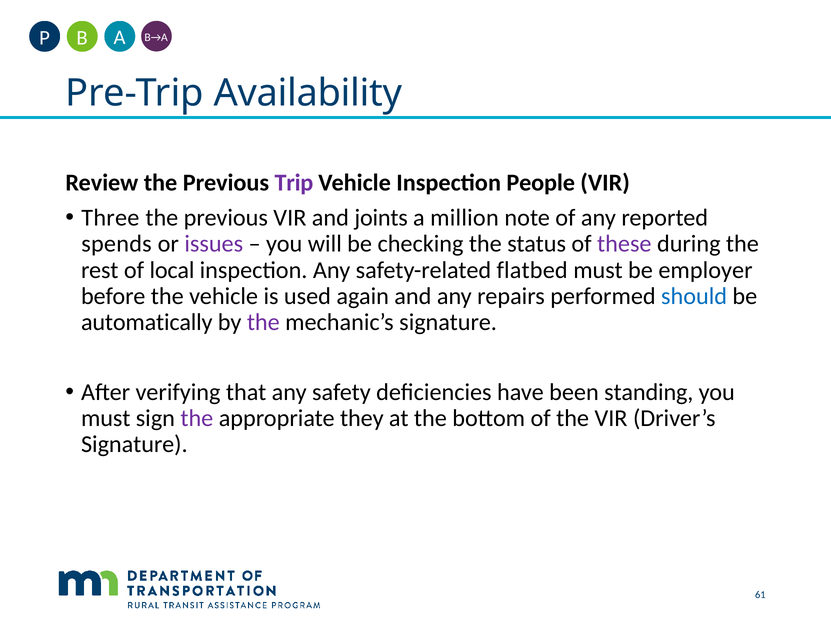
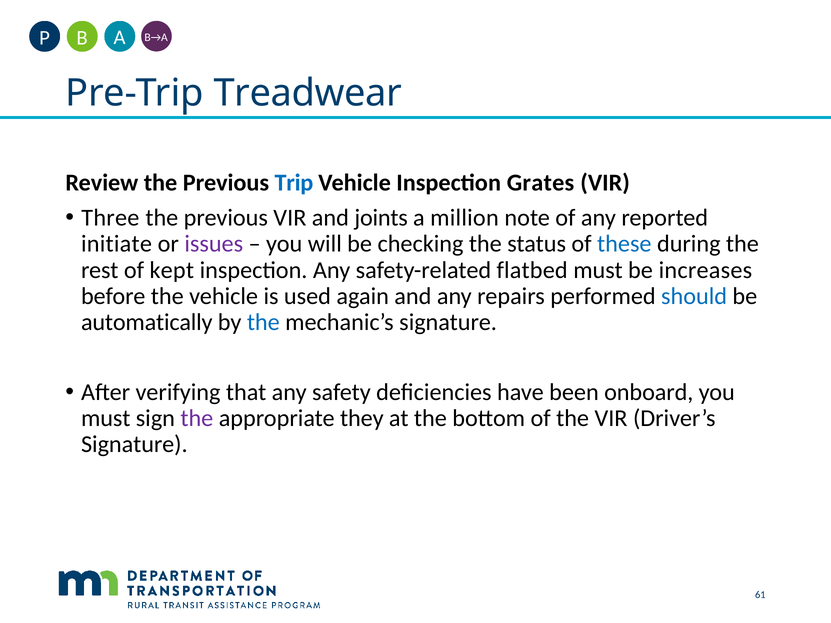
Availability: Availability -> Treadwear
Trip colour: purple -> blue
People: People -> Grates
spends: spends -> initiate
these colour: purple -> blue
local: local -> kept
employer: employer -> increases
the at (263, 323) colour: purple -> blue
standing: standing -> onboard
